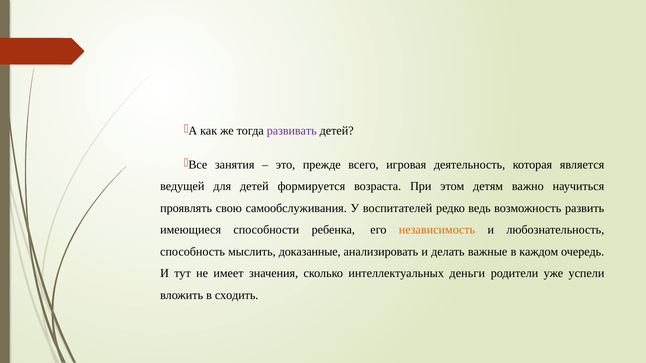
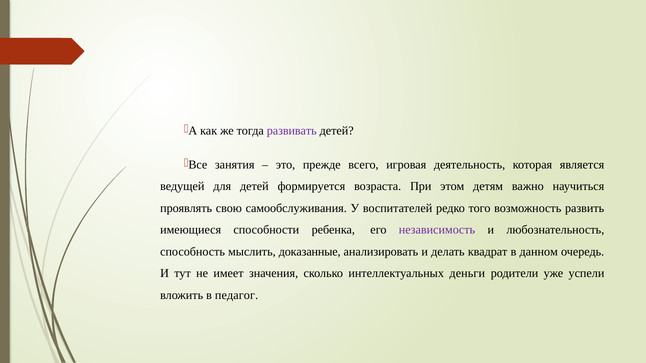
ведь: ведь -> того
независимость colour: orange -> purple
важные: важные -> квадрат
каждом: каждом -> данном
сходить: сходить -> педагог
